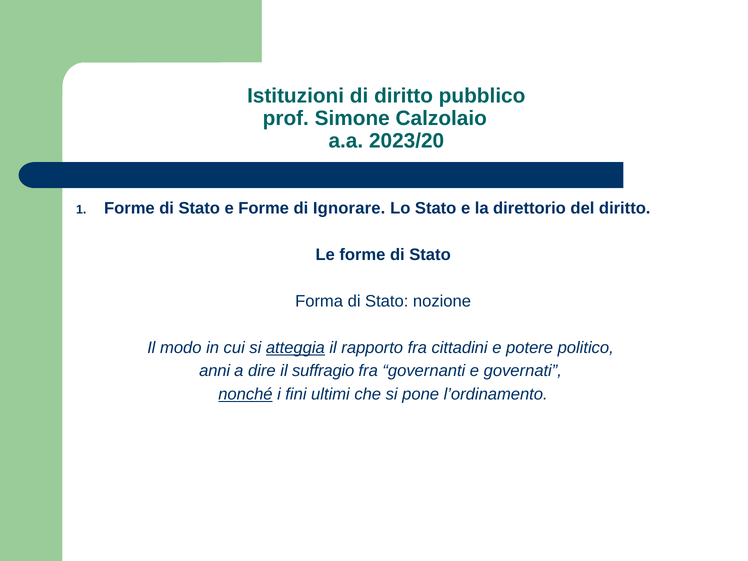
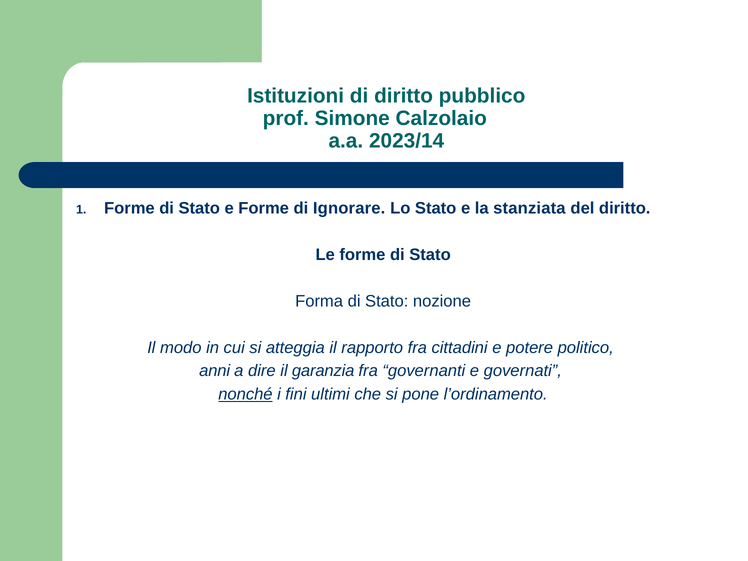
2023/20: 2023/20 -> 2023/14
direttorio: direttorio -> stanziata
atteggia underline: present -> none
suffragio: suffragio -> garanzia
